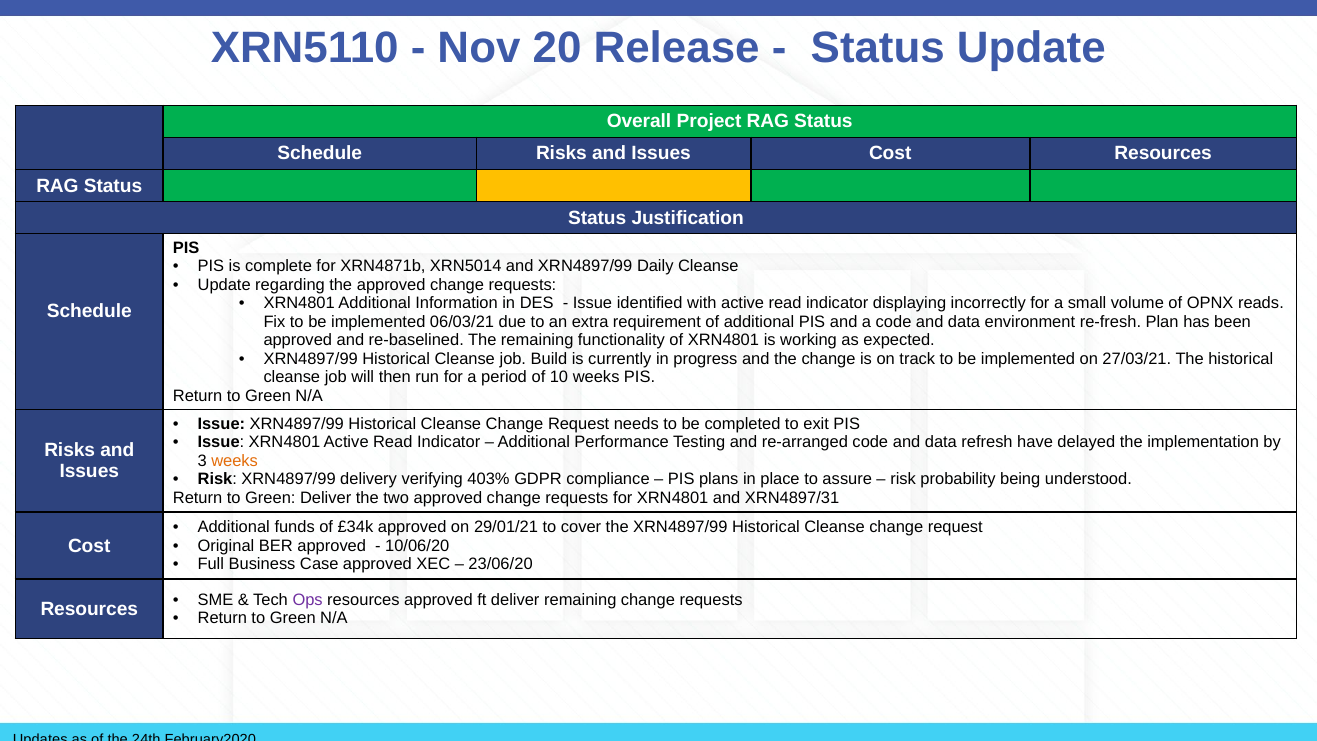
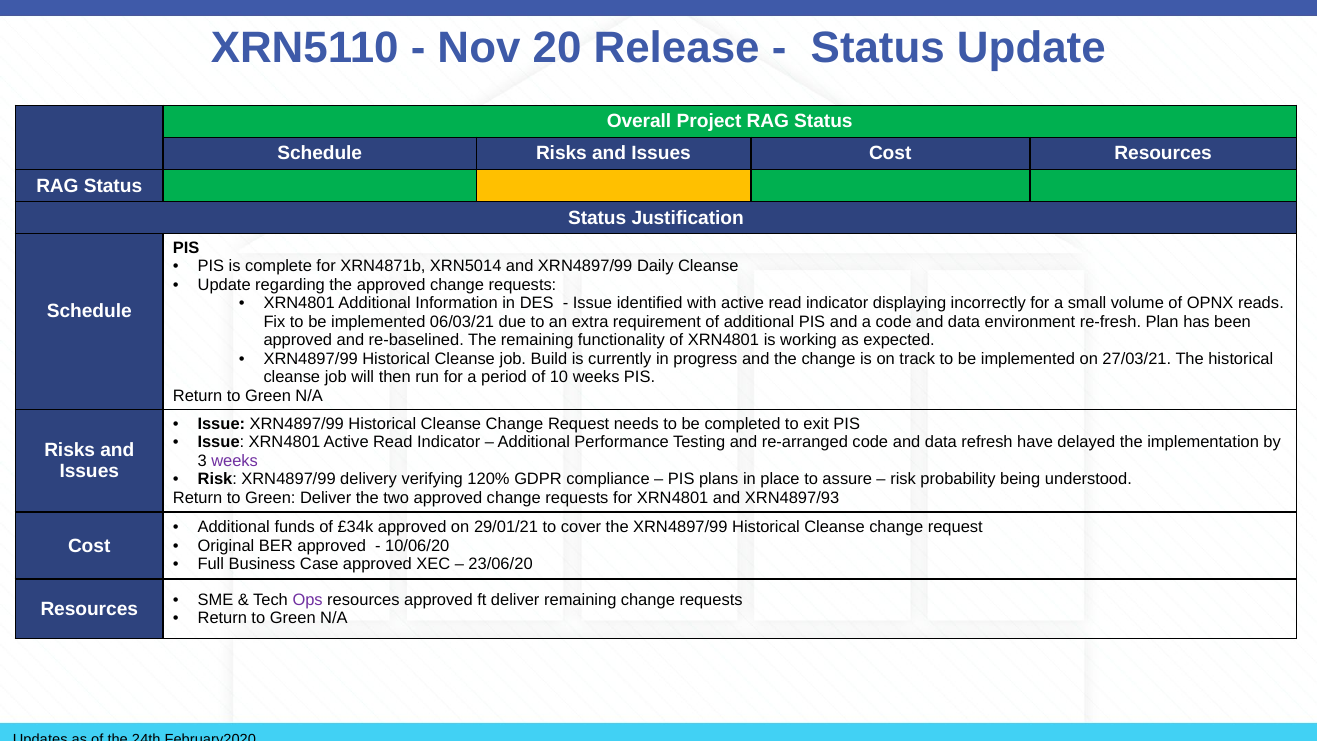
weeks at (235, 461) colour: orange -> purple
403%: 403% -> 120%
XRN4897/31: XRN4897/31 -> XRN4897/93
